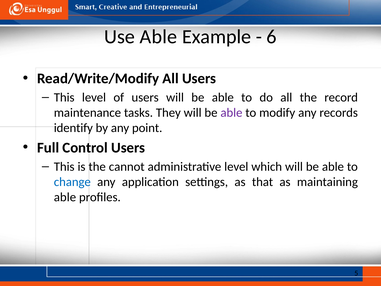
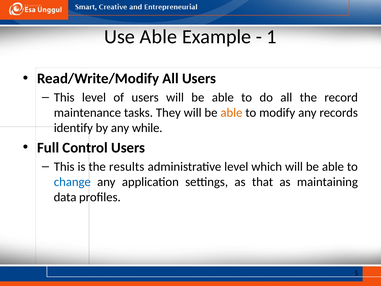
6: 6 -> 1
able at (231, 113) colour: purple -> orange
point: point -> while
cannot: cannot -> results
able at (65, 197): able -> data
